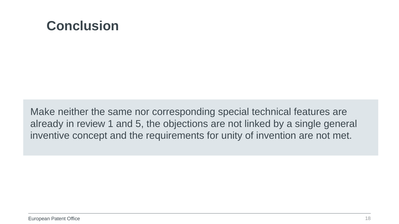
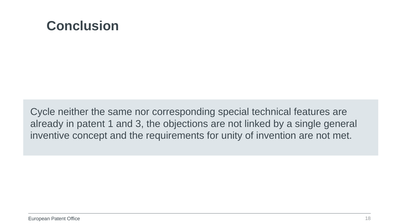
Make: Make -> Cycle
in review: review -> patent
5: 5 -> 3
